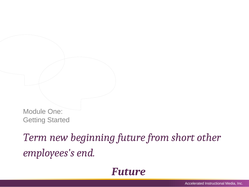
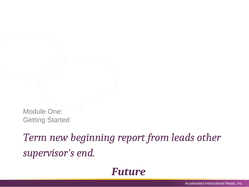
beginning future: future -> report
short: short -> leads
employees's: employees's -> supervisor's
